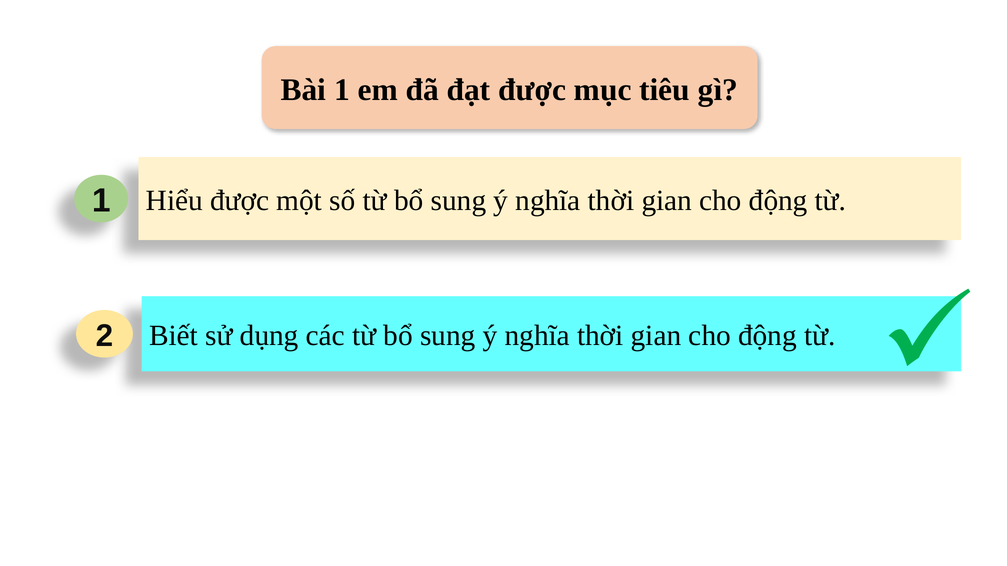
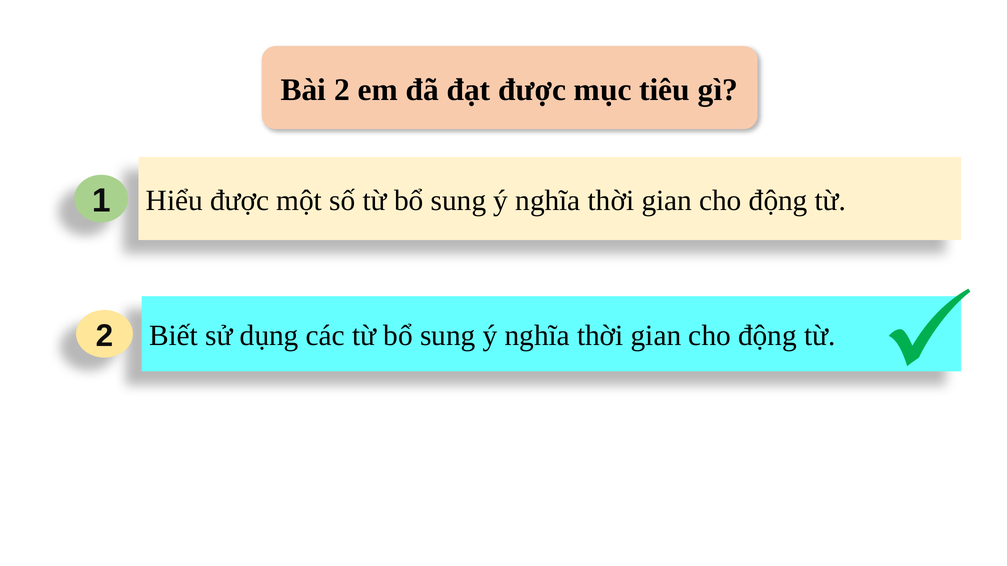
Bài 1: 1 -> 2
